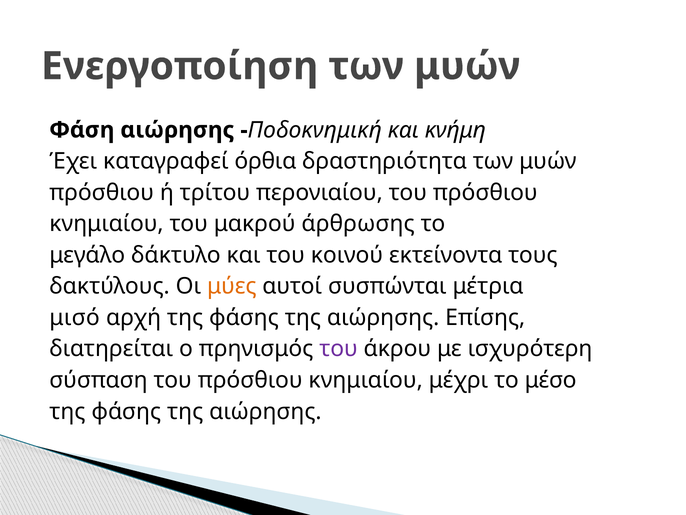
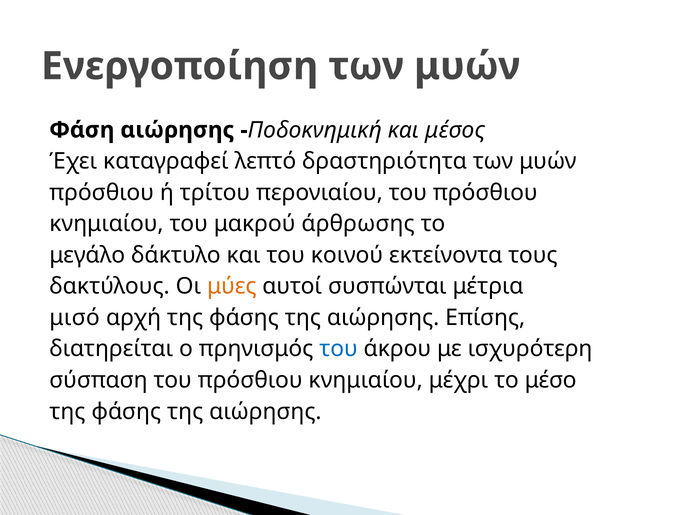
κνήμη: κνήμη -> μέσος
όρθια: όρθια -> λεπτό
του at (338, 349) colour: purple -> blue
